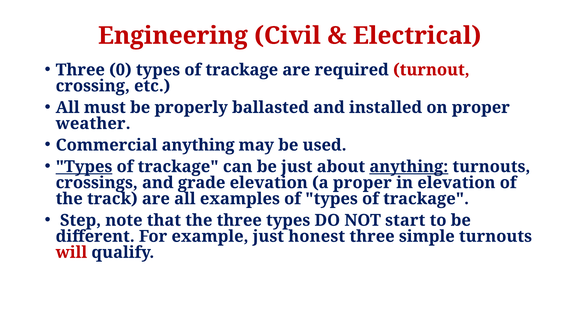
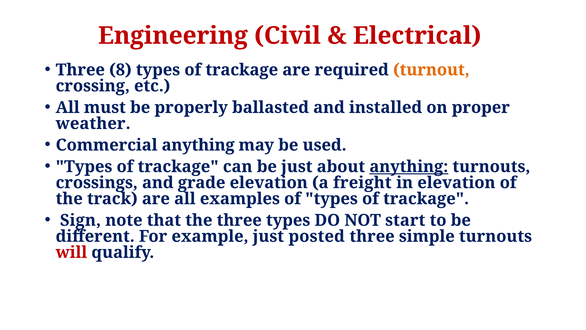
0: 0 -> 8
turnout colour: red -> orange
Types at (84, 166) underline: present -> none
a proper: proper -> freight
Step: Step -> Sign
honest: honest -> posted
